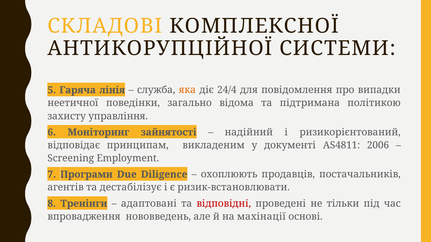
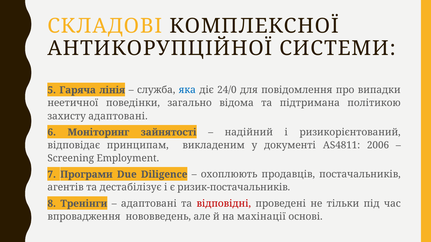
яка colour: orange -> blue
24/4: 24/4 -> 24/0
захисту управління: управління -> адаптовані
ризик-встановлювати: ризик-встановлювати -> ризик-постачальників
